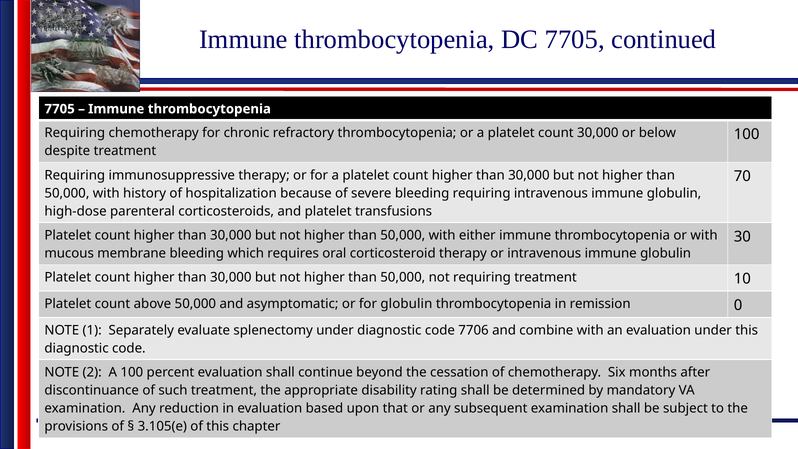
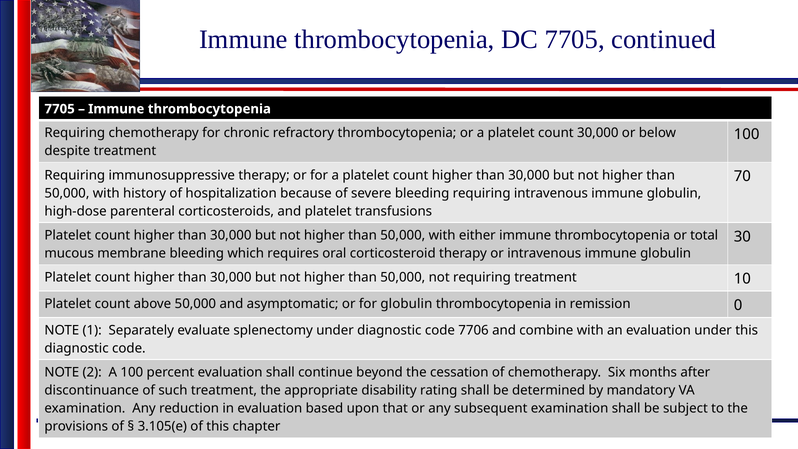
or with: with -> total
